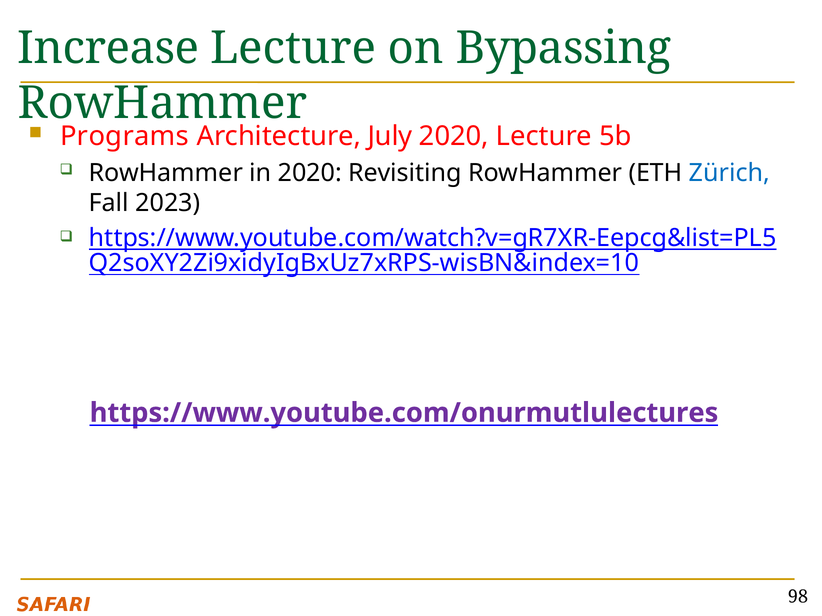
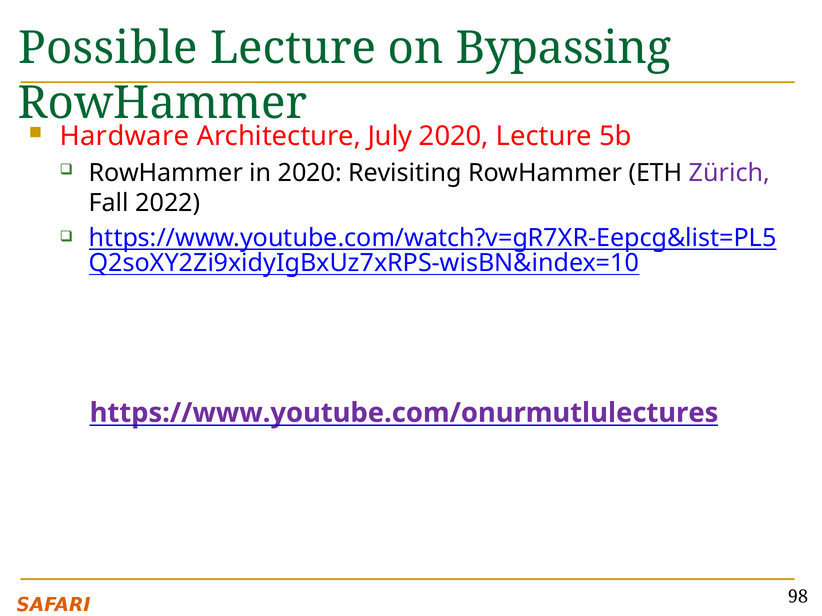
Increase: Increase -> Possible
Programs: Programs -> Hardware
Zürich colour: blue -> purple
2023: 2023 -> 2022
